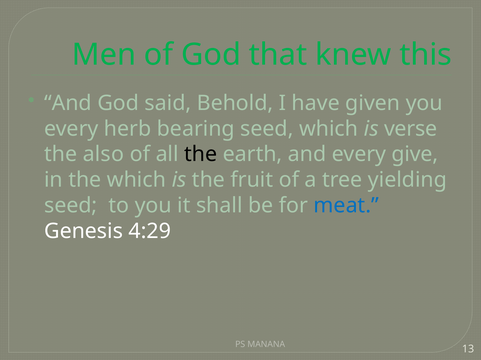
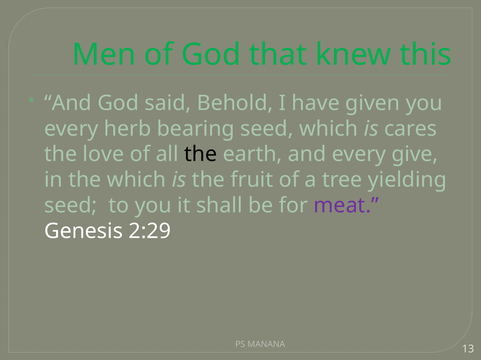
verse: verse -> cares
also: also -> love
meat colour: blue -> purple
4:29: 4:29 -> 2:29
